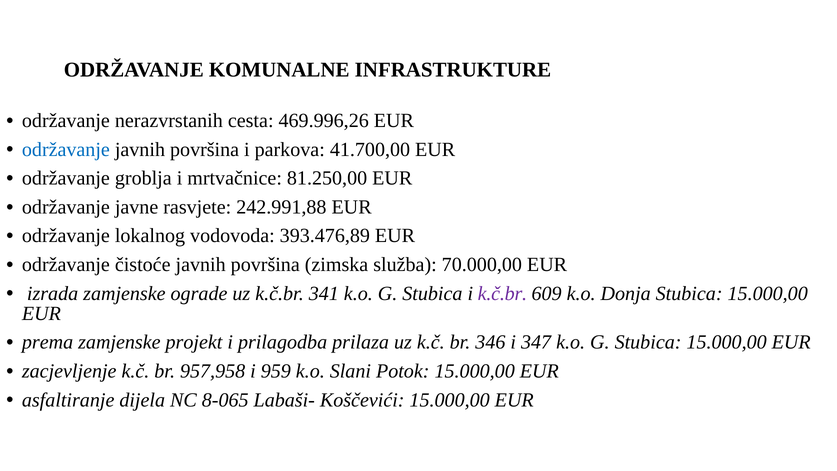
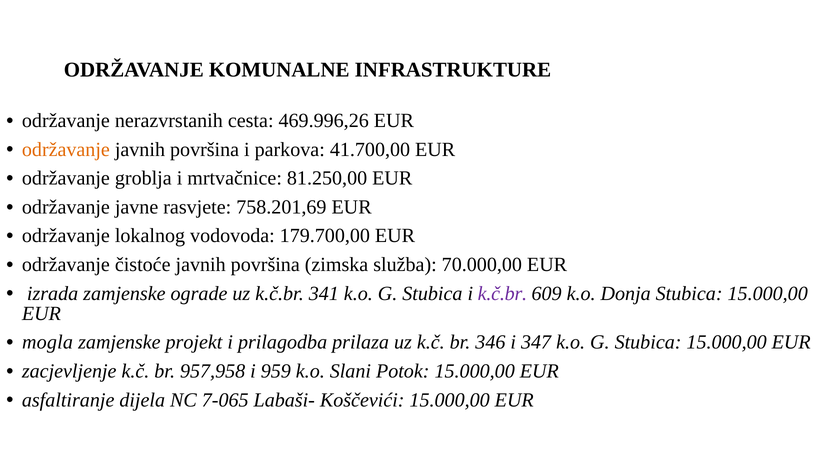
održavanje at (66, 149) colour: blue -> orange
242.991,88: 242.991,88 -> 758.201,69
393.476,89: 393.476,89 -> 179.700,00
prema: prema -> mogla
8-065: 8-065 -> 7-065
